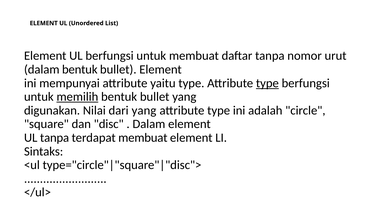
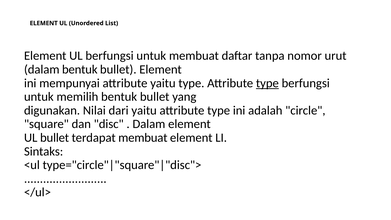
memilih underline: present -> none
dari yang: yang -> yaitu
UL tanpa: tanpa -> bullet
